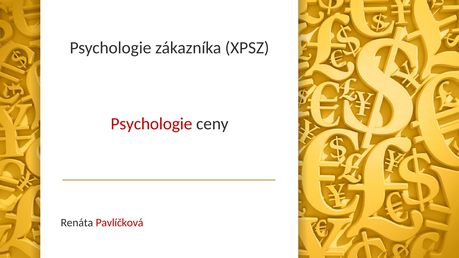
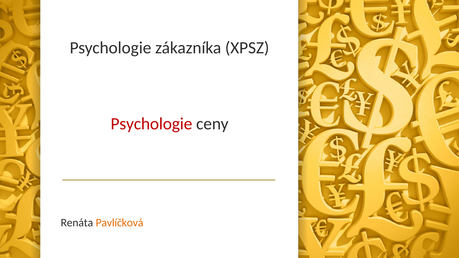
Pavlíčková colour: red -> orange
